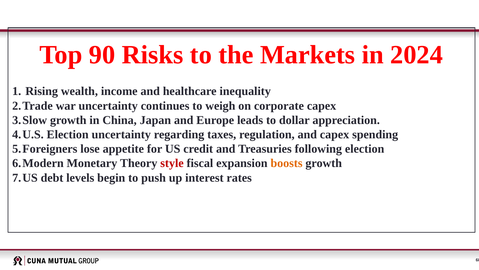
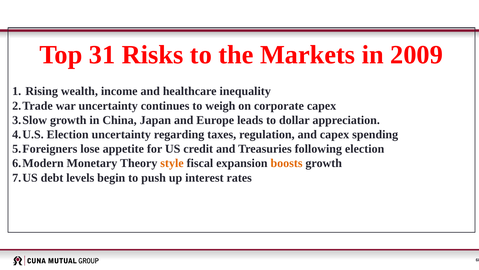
90: 90 -> 31
2024: 2024 -> 2009
style colour: red -> orange
